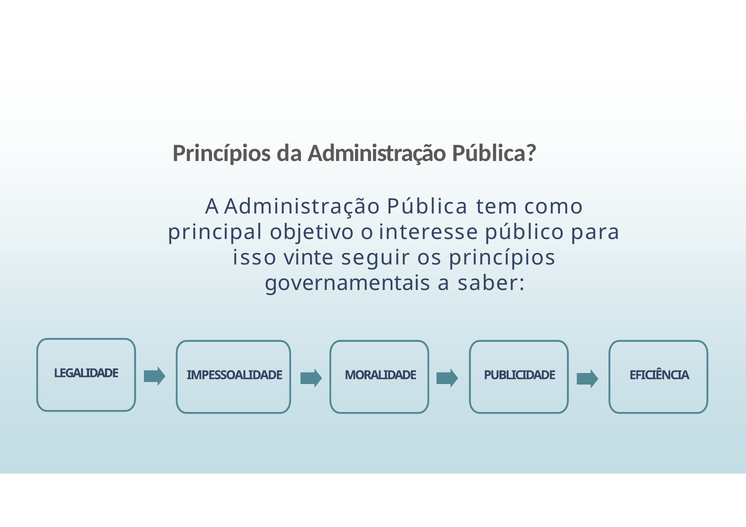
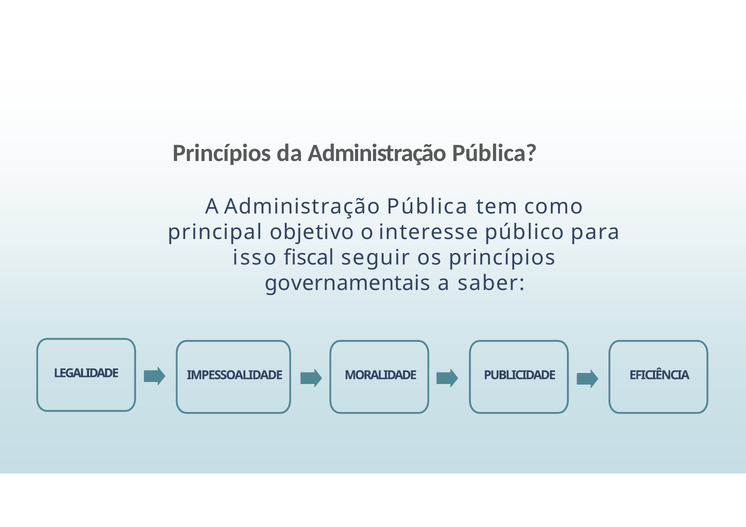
vinte: vinte -> fiscal
